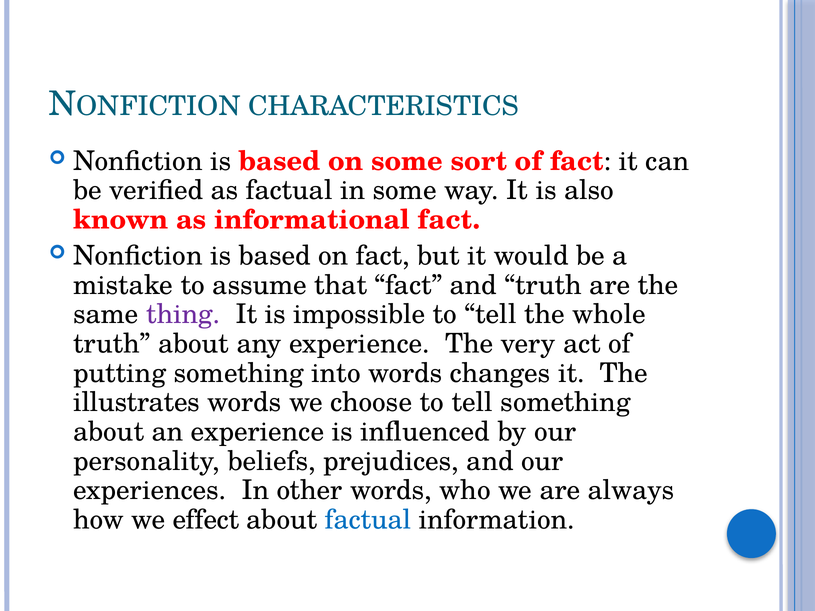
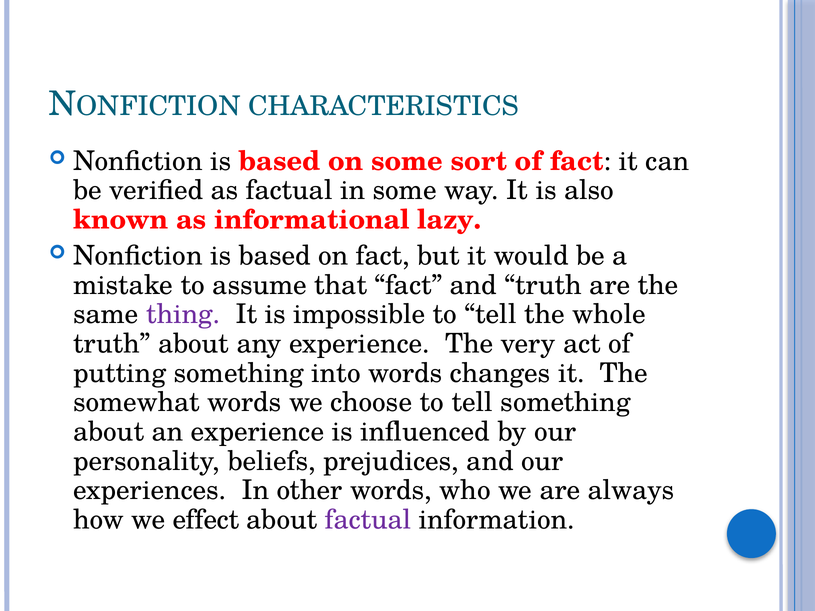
informational fact: fact -> lazy
illustrates: illustrates -> somewhat
factual at (368, 520) colour: blue -> purple
